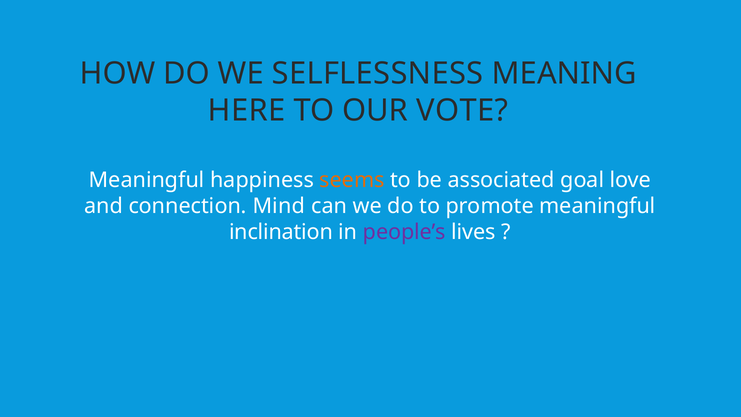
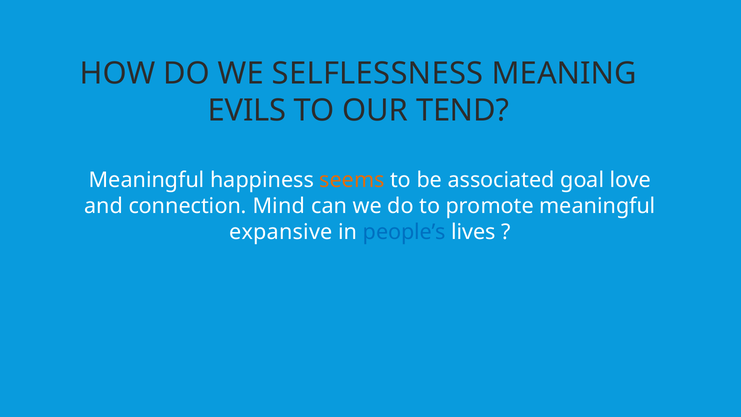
HERE: HERE -> EVILS
VOTE: VOTE -> TEND
inclination: inclination -> expansive
people’s colour: purple -> blue
